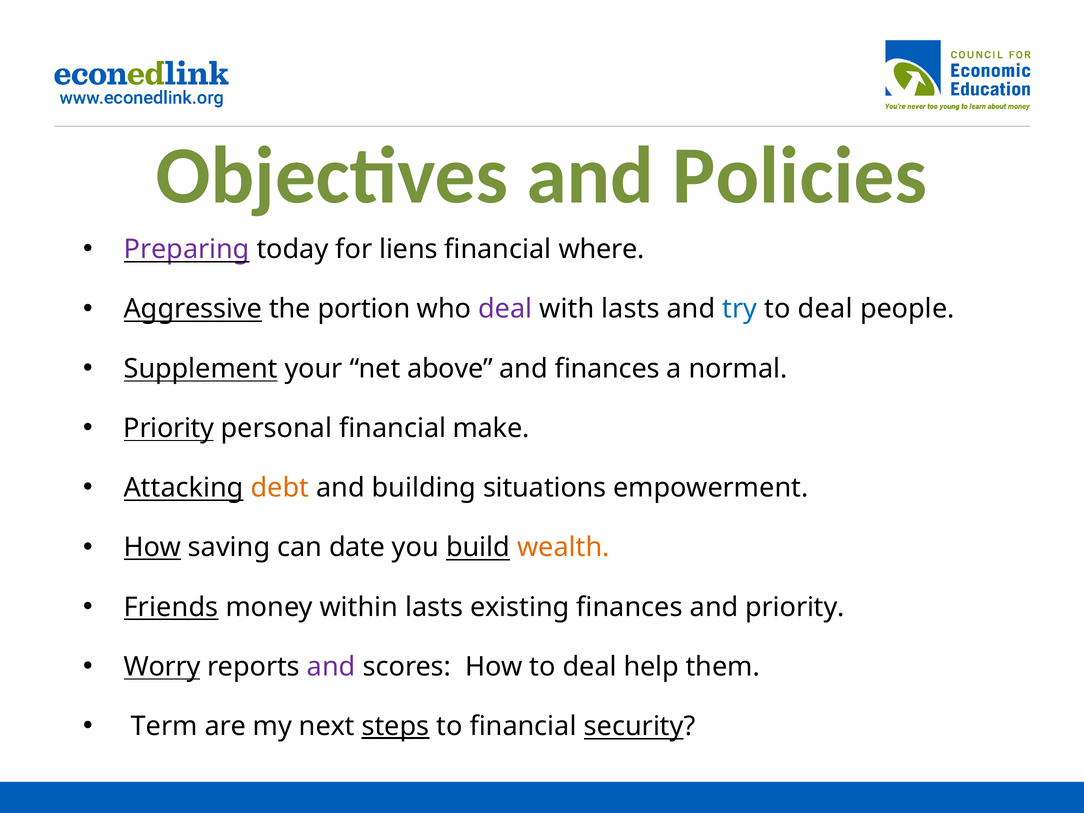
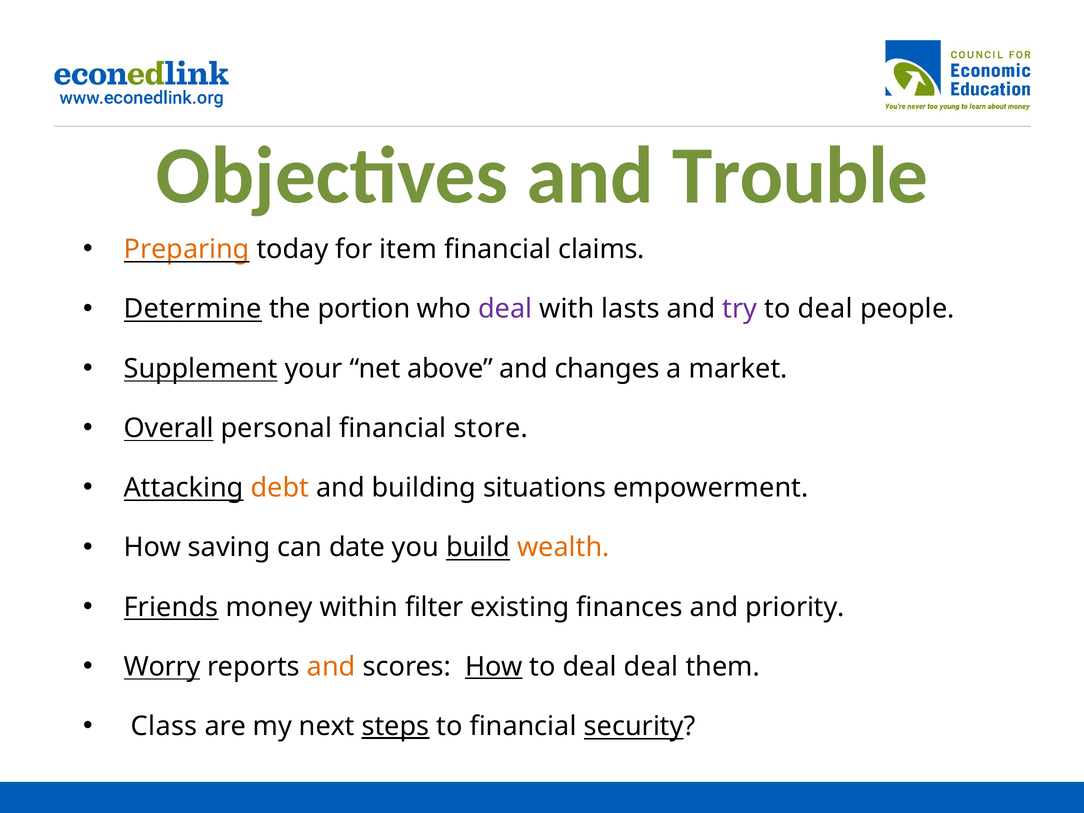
Policies: Policies -> Trouble
Preparing colour: purple -> orange
liens: liens -> item
where: where -> claims
Aggressive: Aggressive -> Determine
try colour: blue -> purple
and finances: finances -> changes
normal: normal -> market
Priority at (169, 428): Priority -> Overall
make: make -> store
How at (152, 548) underline: present -> none
within lasts: lasts -> filter
and at (331, 667) colour: purple -> orange
How at (494, 667) underline: none -> present
deal help: help -> deal
Term: Term -> Class
